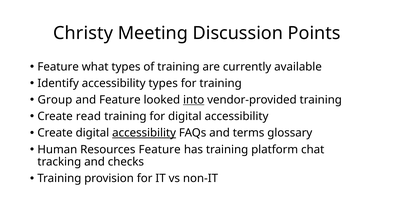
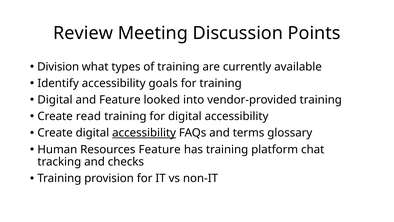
Christy: Christy -> Review
Feature at (58, 67): Feature -> Division
accessibility types: types -> goals
Group at (55, 100): Group -> Digital
into underline: present -> none
